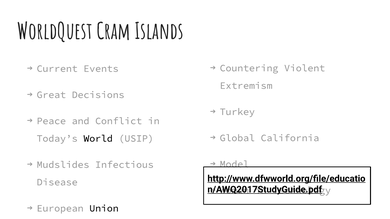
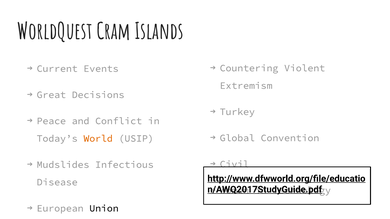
California: California -> Convention
World colour: black -> orange
Model: Model -> Civil
